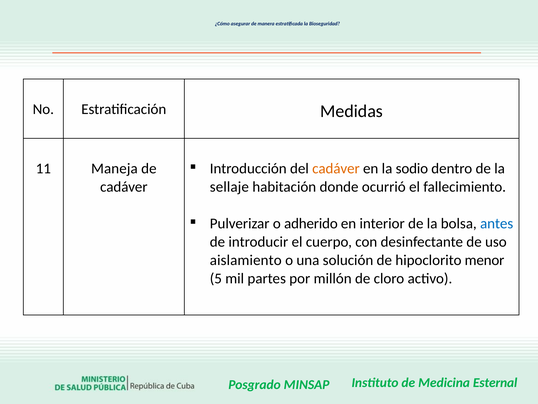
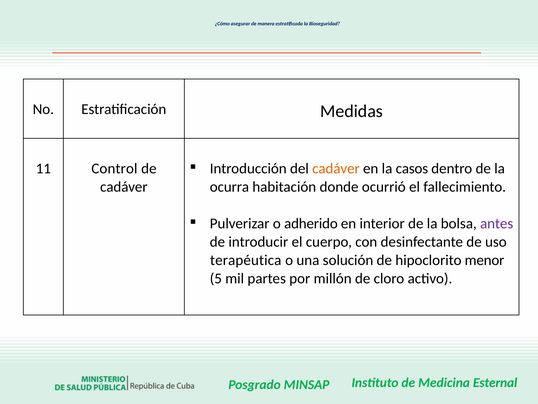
sodio: sodio -> casos
Maneja: Maneja -> Control
sellaje: sellaje -> ocurra
antes colour: blue -> purple
aislamiento: aislamiento -> terapéutica
